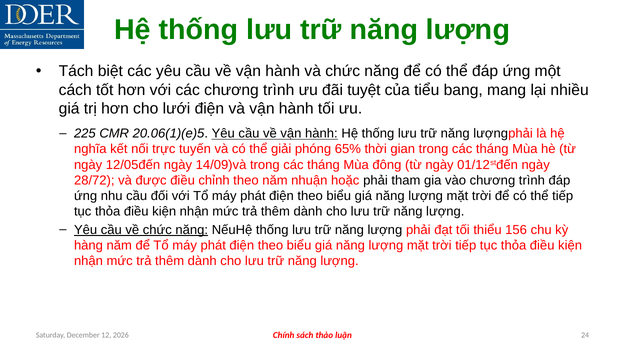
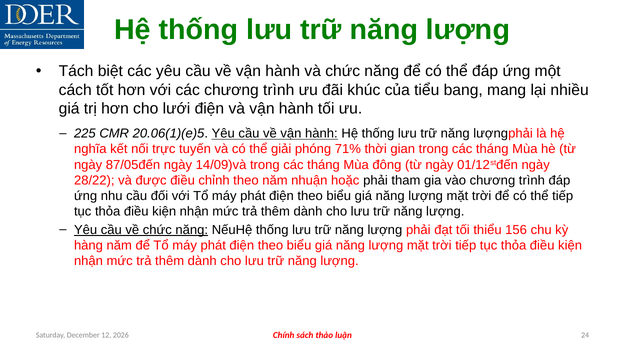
tuyệt: tuyệt -> khúc
65%: 65% -> 71%
12/05đến: 12/05đến -> 87/05đến
28/72: 28/72 -> 28/22
